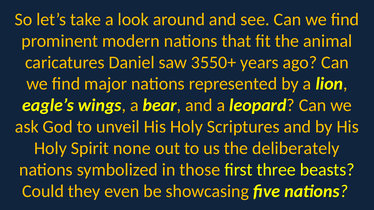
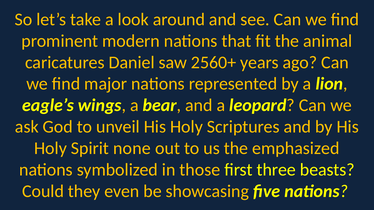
3550+: 3550+ -> 2560+
deliberately: deliberately -> emphasized
